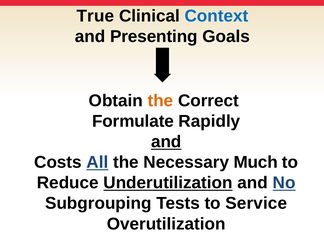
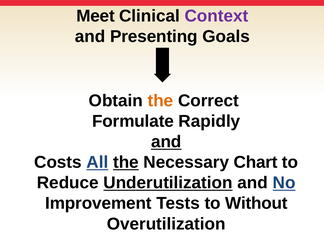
True: True -> Meet
Context colour: blue -> purple
the at (126, 162) underline: none -> present
Much: Much -> Chart
Subgrouping: Subgrouping -> Improvement
Service: Service -> Without
